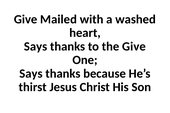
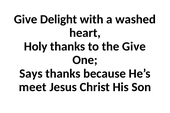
Mailed: Mailed -> Delight
Says at (36, 47): Says -> Holy
thirst: thirst -> meet
